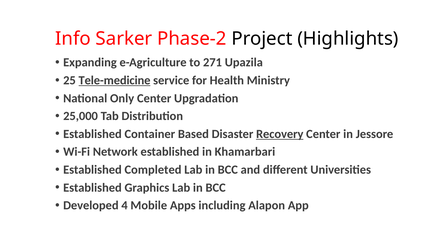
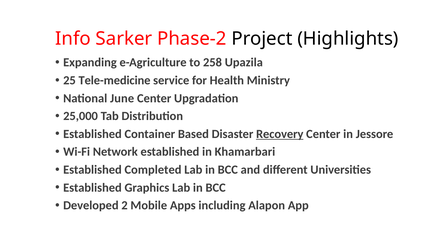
271: 271 -> 258
Tele-medicine underline: present -> none
Only: Only -> June
4: 4 -> 2
